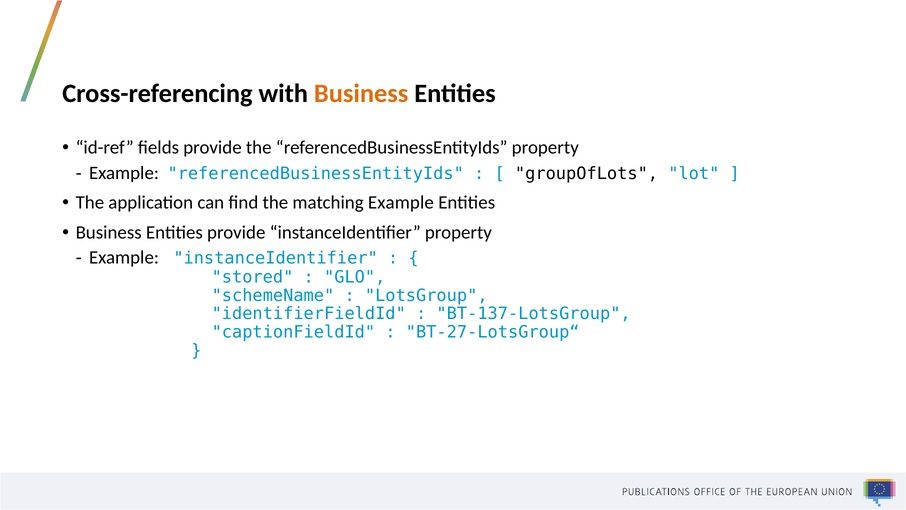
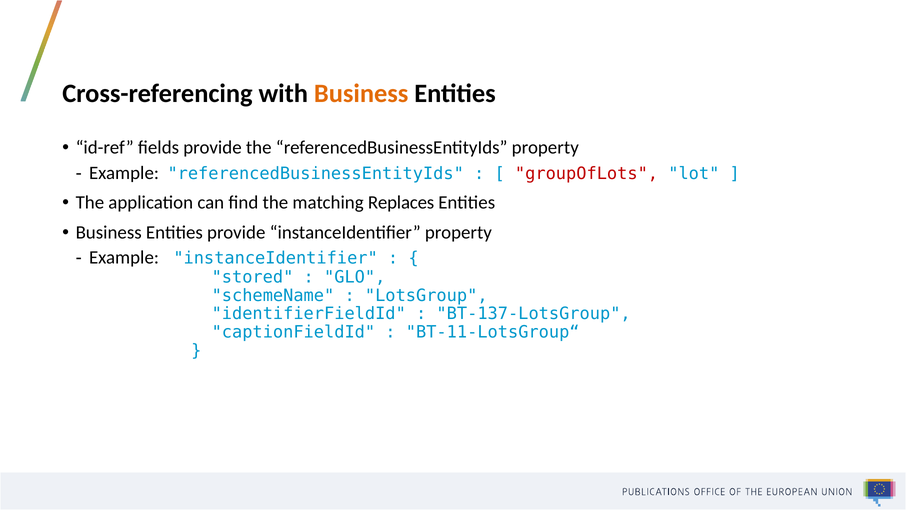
groupOfLots colour: black -> red
matching Example: Example -> Replaces
BT-27-LotsGroup“: BT-27-LotsGroup“ -> BT-11-LotsGroup“
